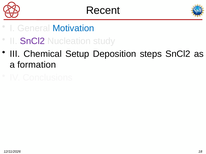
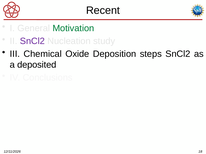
Motivation colour: blue -> green
Setup: Setup -> Oxide
formation: formation -> deposited
